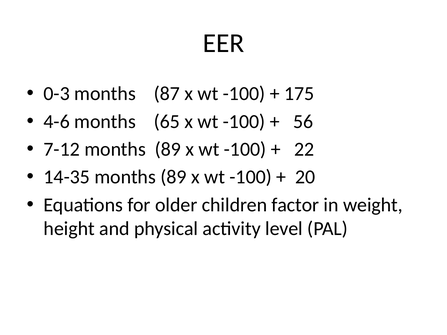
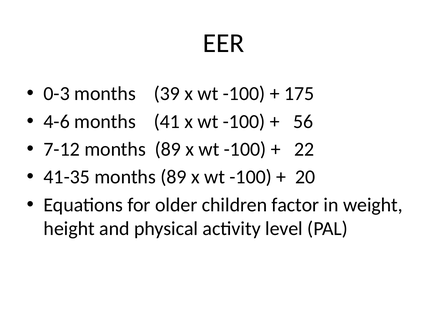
87: 87 -> 39
65: 65 -> 41
14-35: 14-35 -> 41-35
